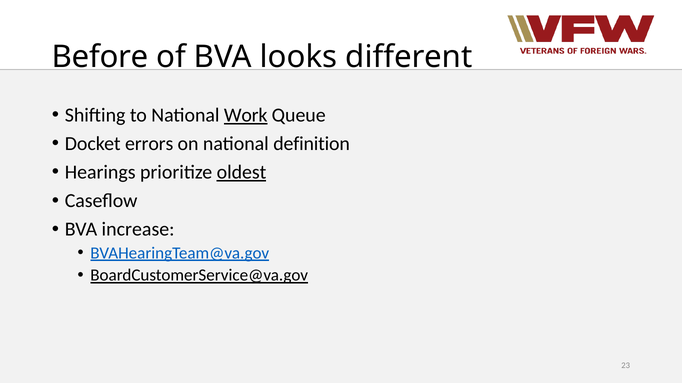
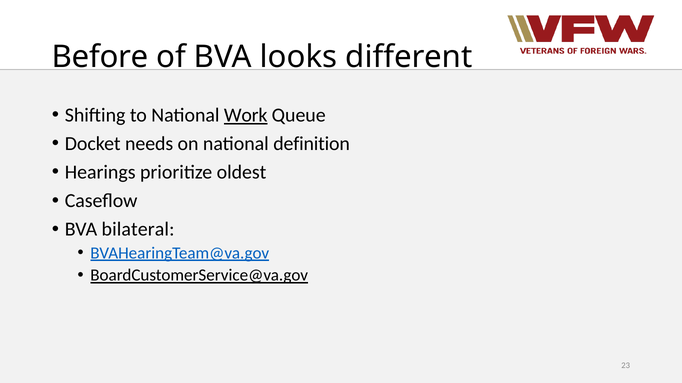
errors: errors -> needs
oldest underline: present -> none
increase: increase -> bilateral
